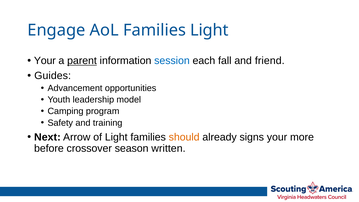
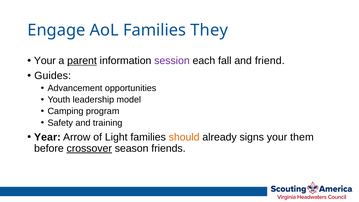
Families Light: Light -> They
session colour: blue -> purple
Next: Next -> Year
more: more -> them
crossover underline: none -> present
written: written -> friends
